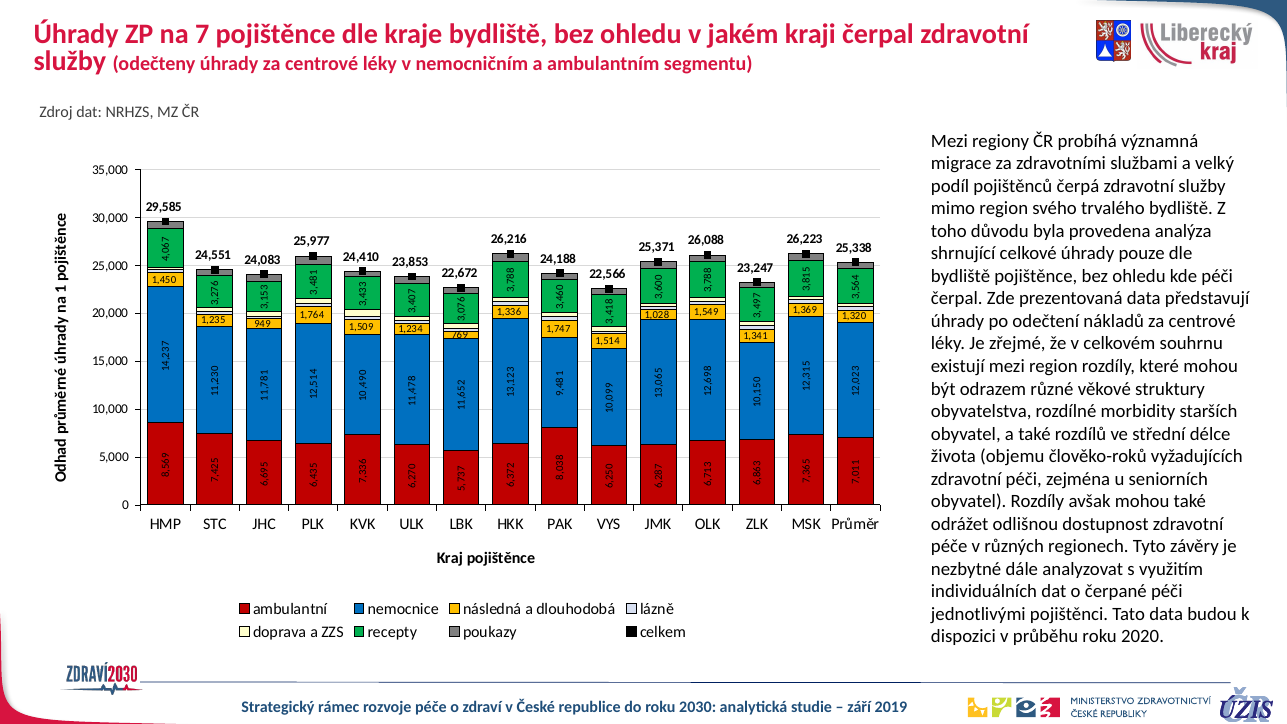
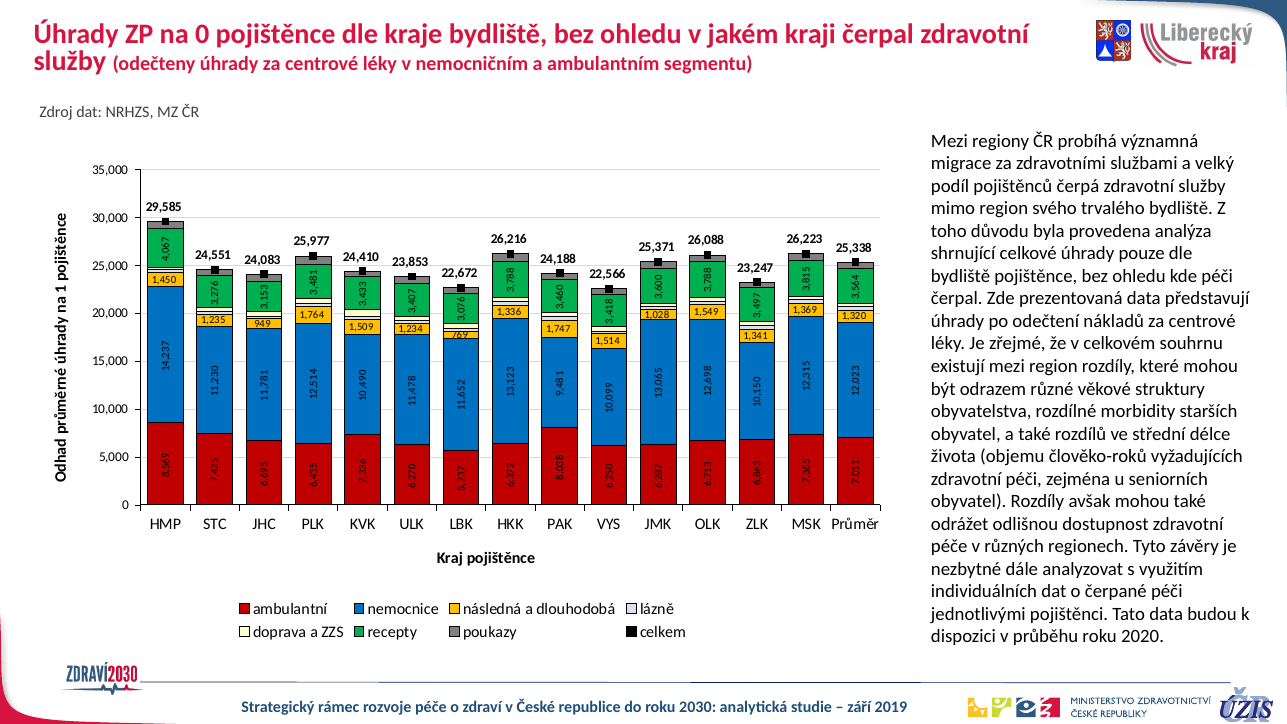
na 7: 7 -> 0
